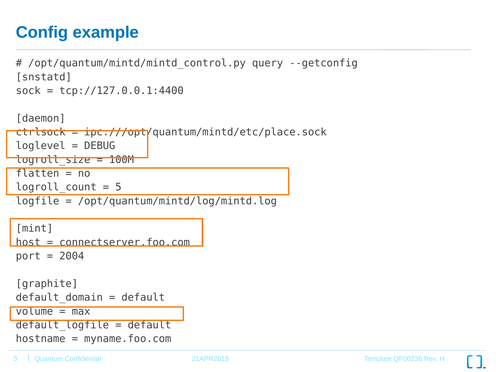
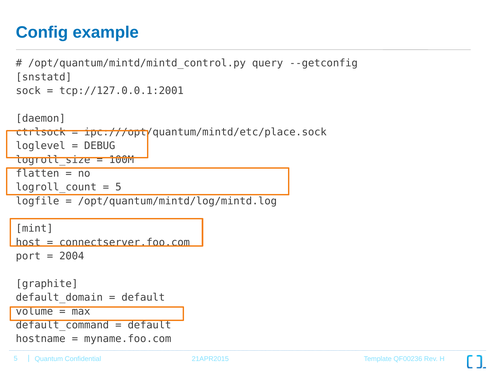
tcp://127.0.0.1:4400: tcp://127.0.0.1:4400 -> tcp://127.0.0.1:2001
default_logfile: default_logfile -> default_command
